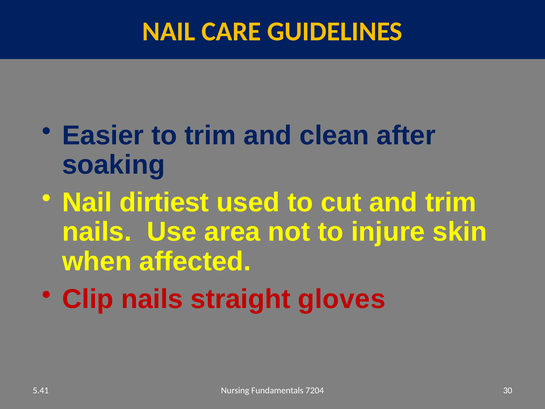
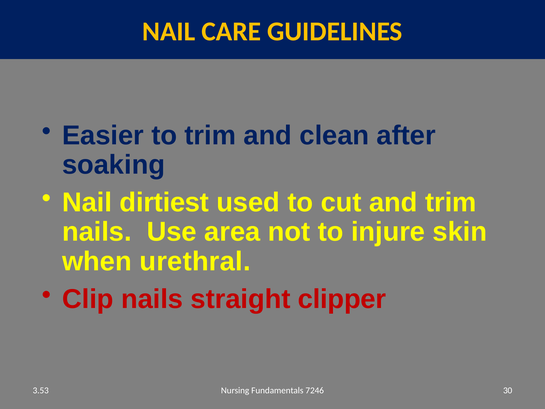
affected: affected -> urethral
gloves: gloves -> clipper
5.41: 5.41 -> 3.53
7204: 7204 -> 7246
